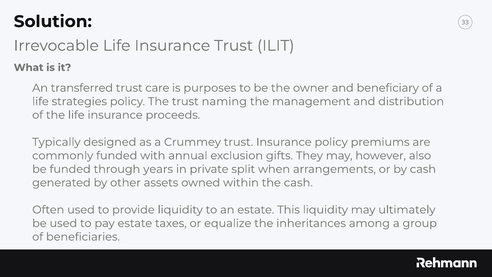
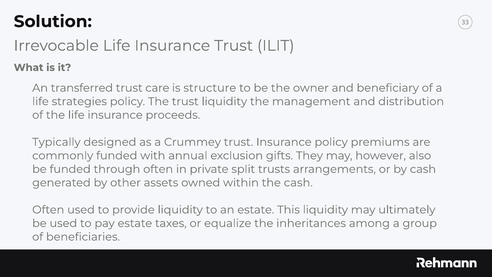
purposes: purposes -> structure
trust naming: naming -> liquidity
through years: years -> often
when: when -> trusts
